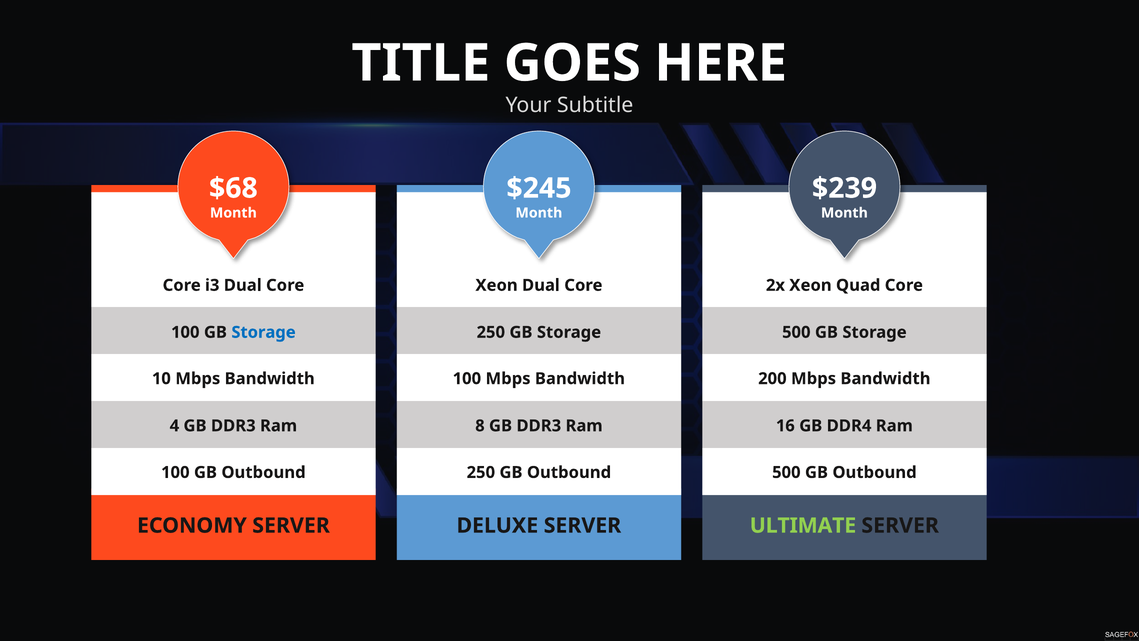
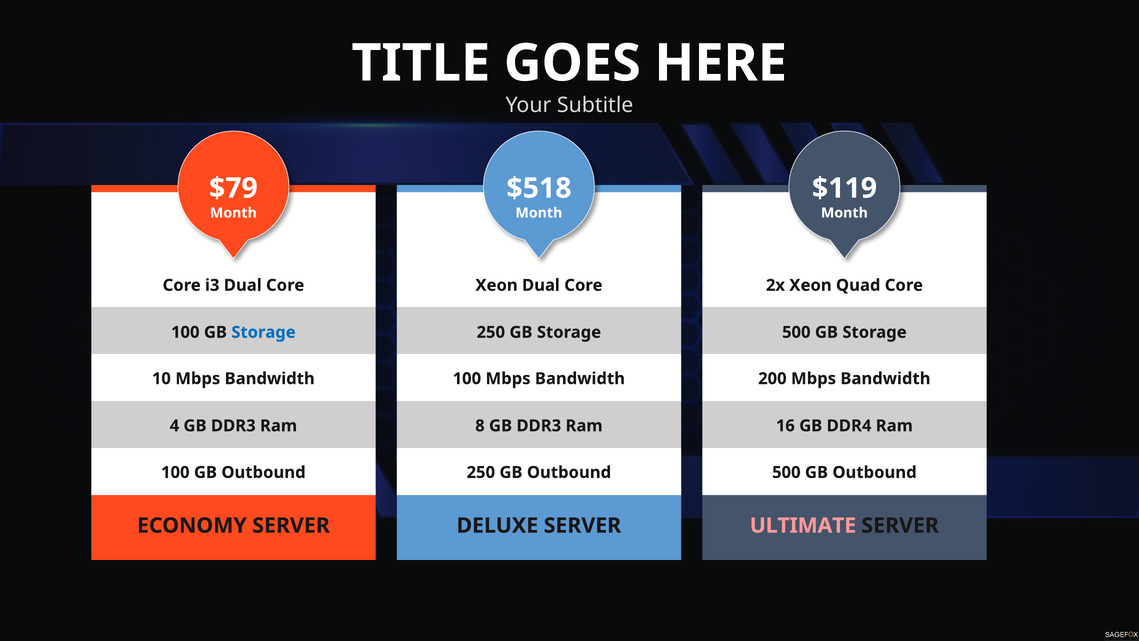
$68: $68 -> $79
$245: $245 -> $518
$239: $239 -> $119
ULTIMATE colour: light green -> pink
